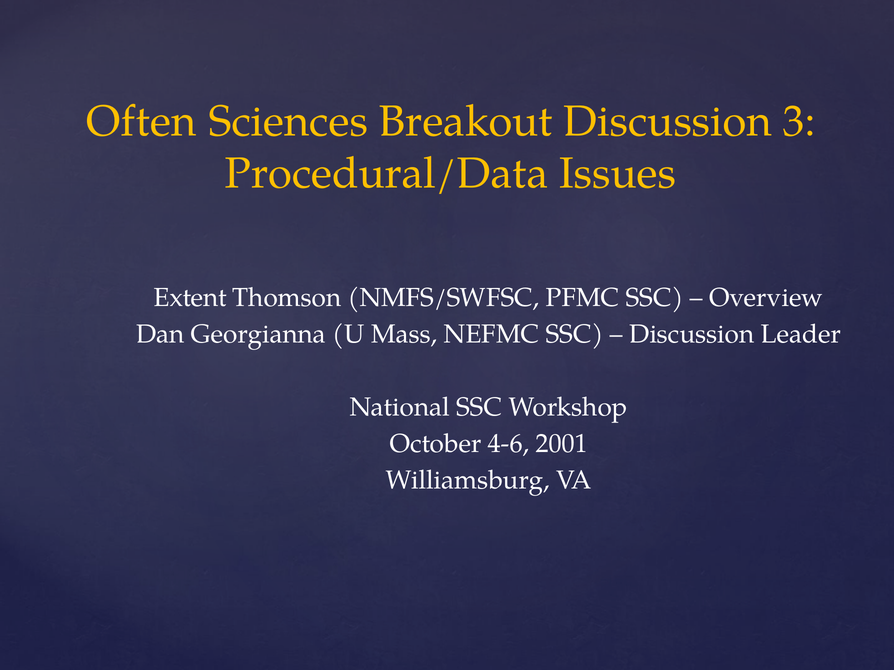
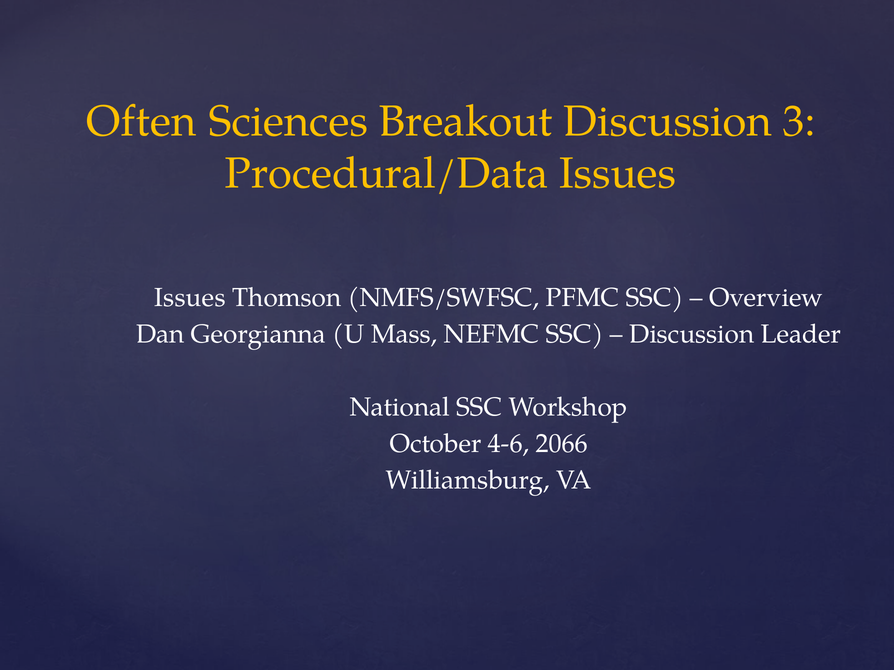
Extent at (190, 298): Extent -> Issues
2001: 2001 -> 2066
